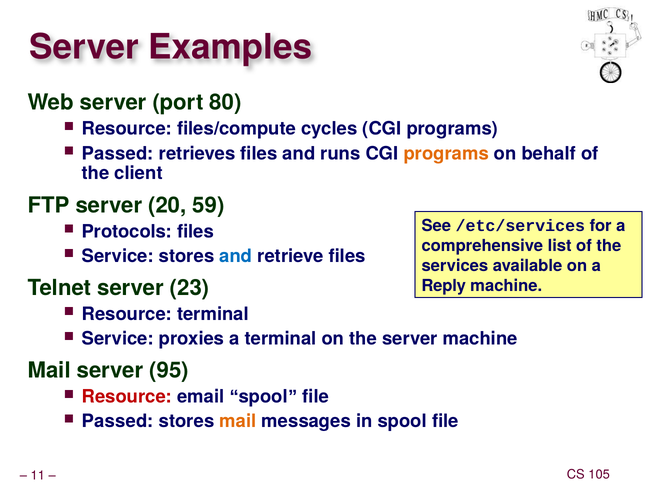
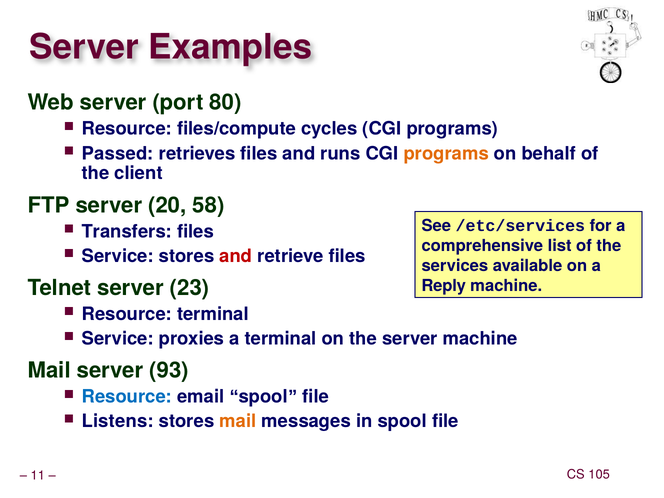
59: 59 -> 58
Protocols: Protocols -> Transfers
and at (236, 256) colour: blue -> red
95: 95 -> 93
Resource at (127, 397) colour: red -> blue
Passed at (118, 421): Passed -> Listens
